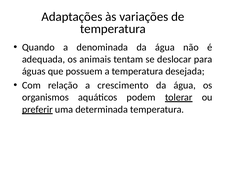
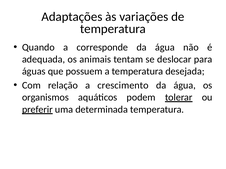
denominada: denominada -> corresponde
